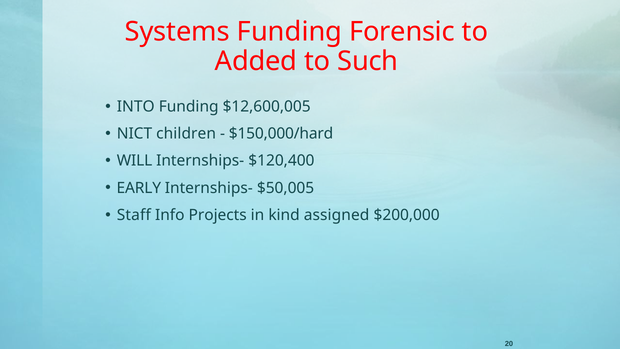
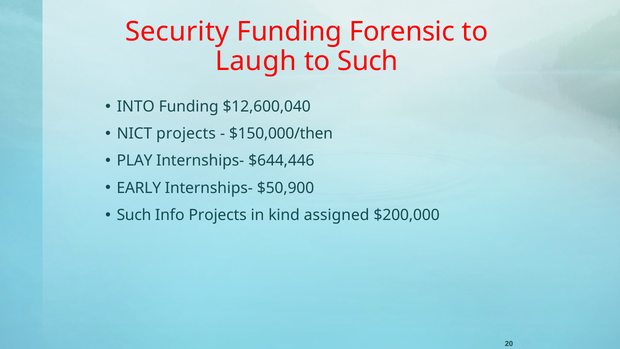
Systems: Systems -> Security
Added: Added -> Laugh
$12,600,005: $12,600,005 -> $12,600,040
NICT children: children -> projects
$150,000/hard: $150,000/hard -> $150,000/then
WILL: WILL -> PLAY
$120,400: $120,400 -> $644,446
$50,005: $50,005 -> $50,900
Staff at (134, 215): Staff -> Such
